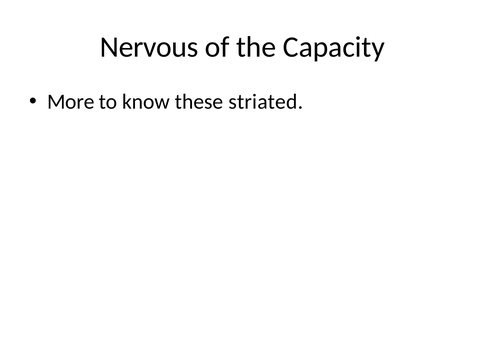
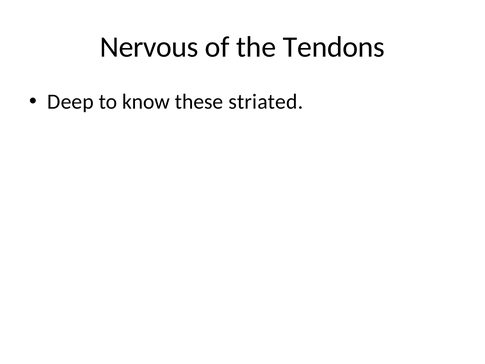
Capacity: Capacity -> Tendons
More: More -> Deep
